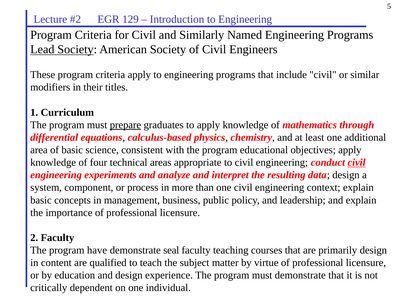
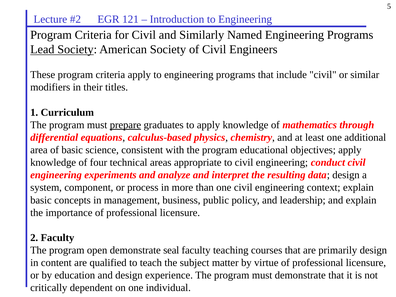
129: 129 -> 121
civil at (357, 162) underline: present -> none
have: have -> open
